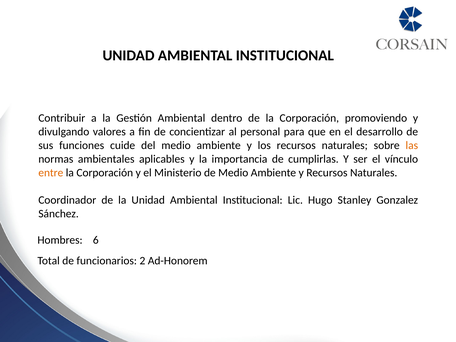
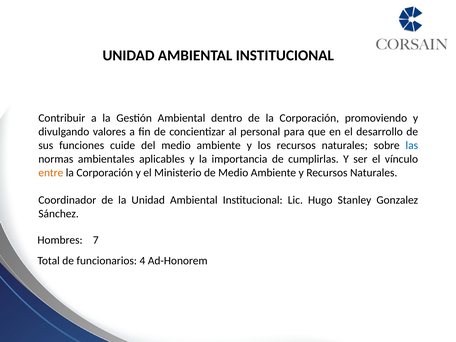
las colour: orange -> blue
6: 6 -> 7
2: 2 -> 4
